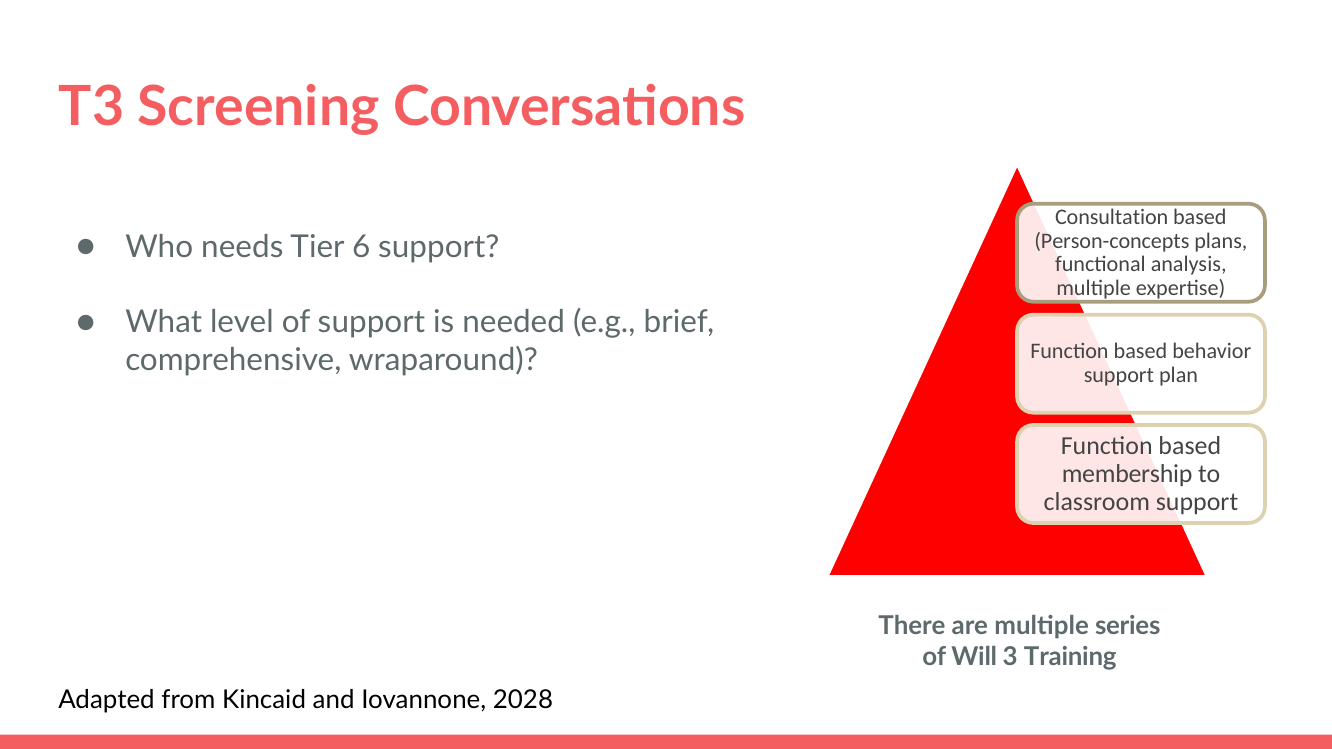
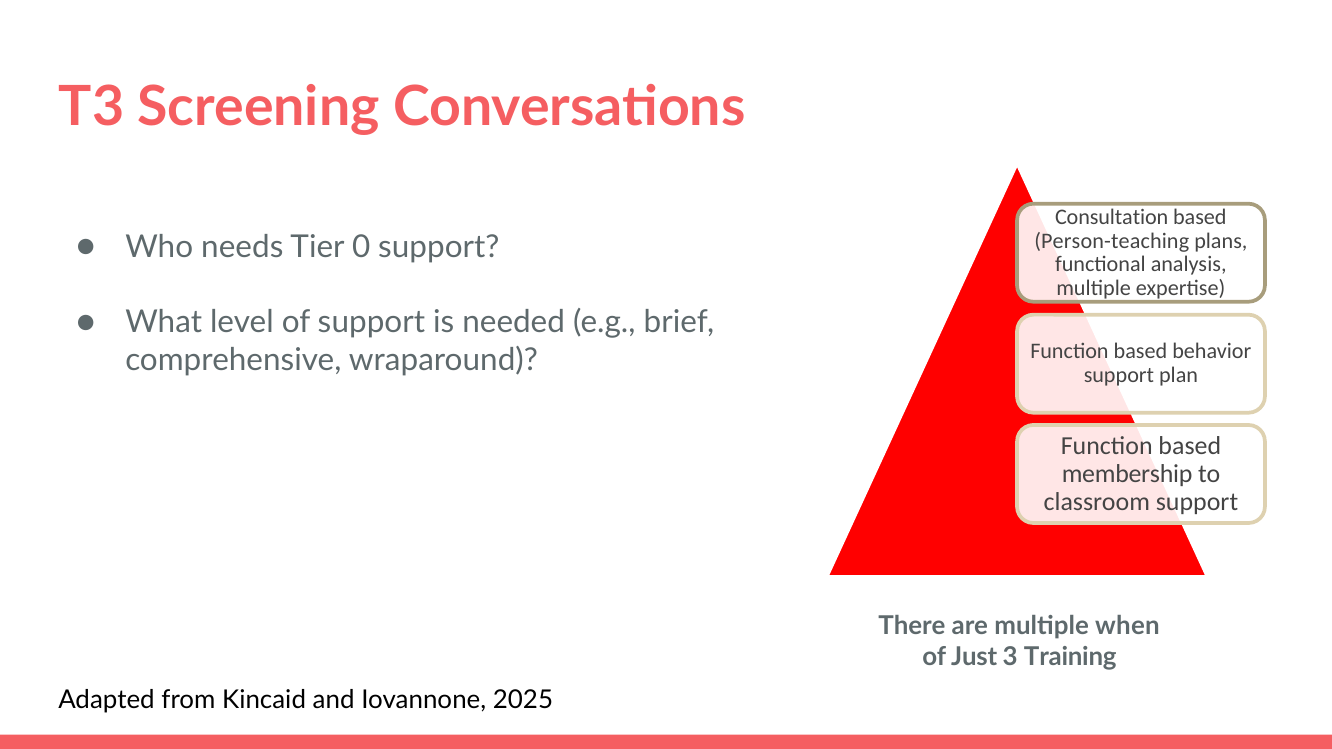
Person-concepts: Person-concepts -> Person-teaching
6: 6 -> 0
series: series -> when
Will: Will -> Just
2028: 2028 -> 2025
